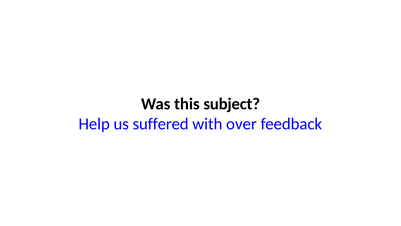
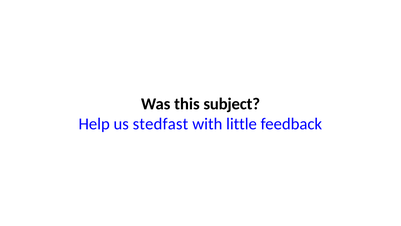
suffered: suffered -> stedfast
over: over -> little
